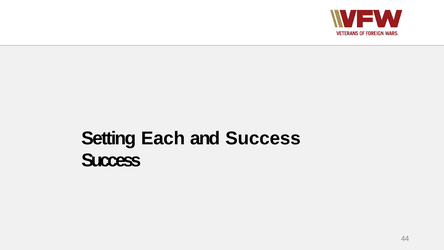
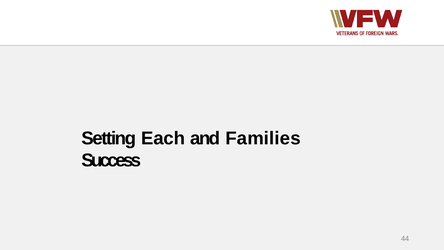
and Success: Success -> Families
